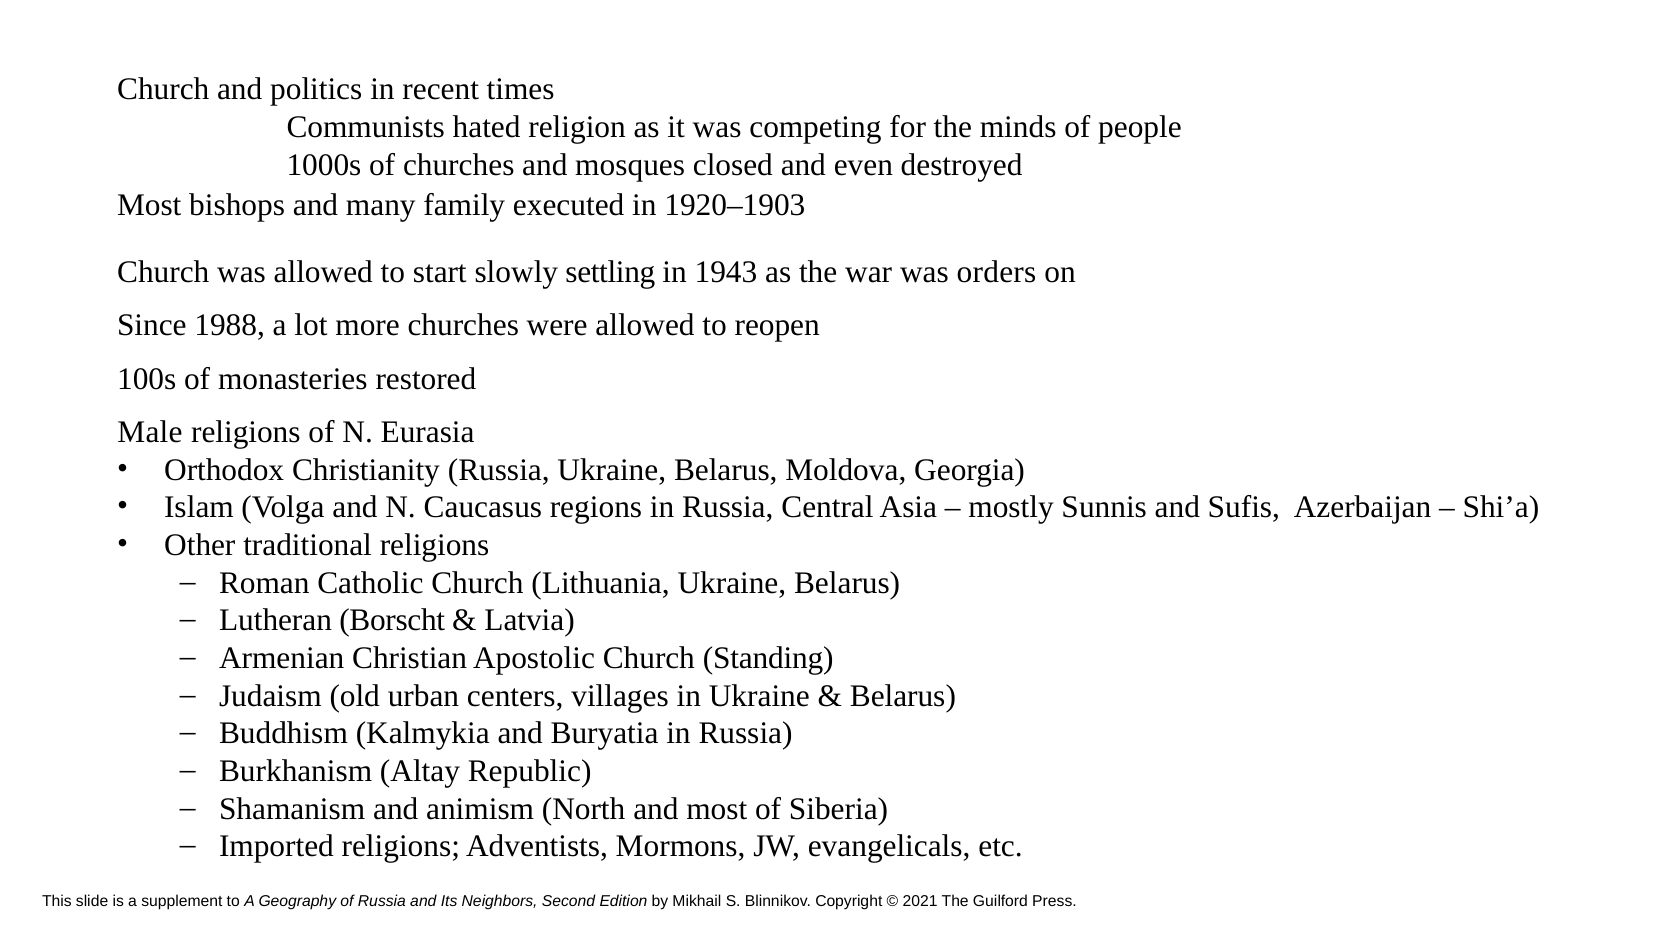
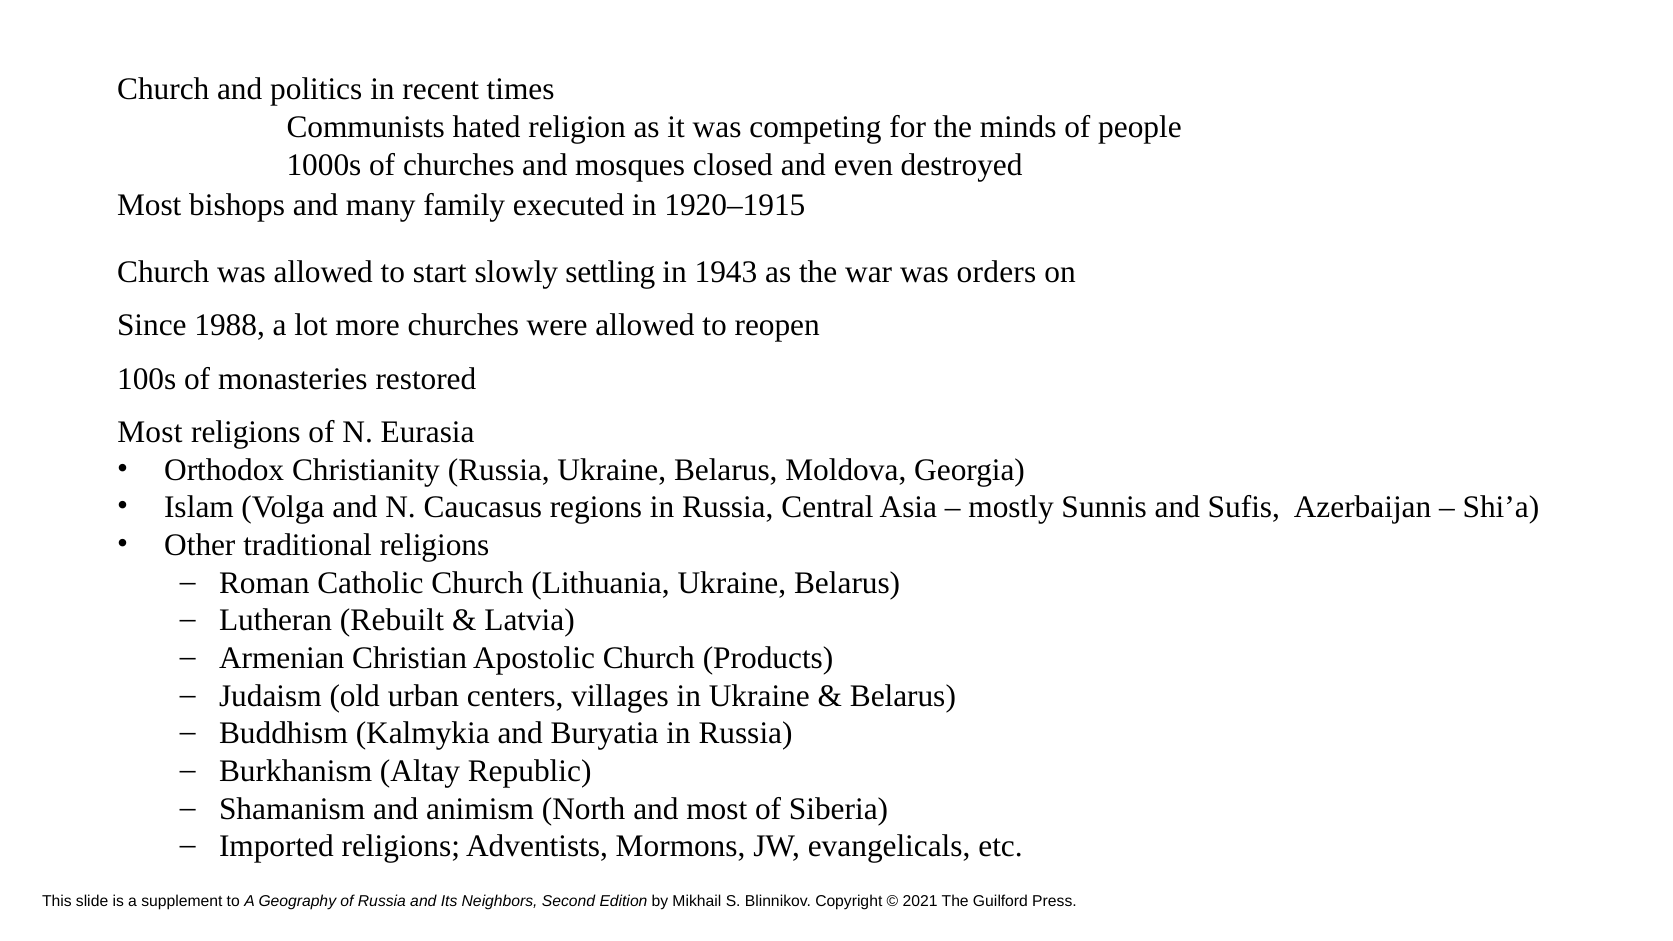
1920–1903: 1920–1903 -> 1920–1915
Male at (150, 432): Male -> Most
Borscht: Borscht -> Rebuilt
Standing: Standing -> Products
